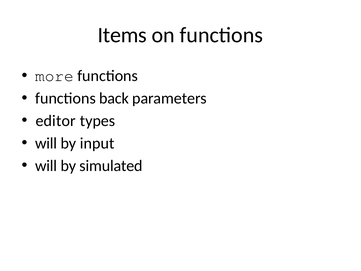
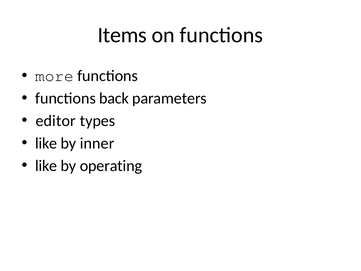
will at (46, 143): will -> like
input: input -> inner
will at (46, 166): will -> like
simulated: simulated -> operating
